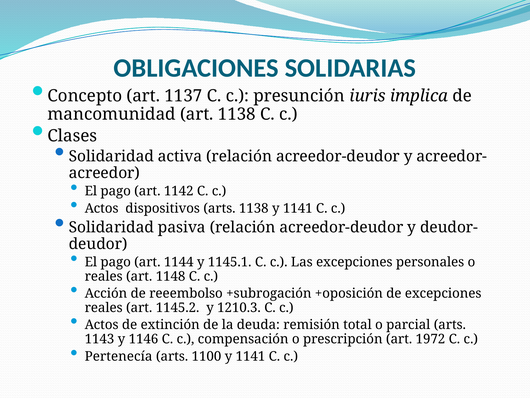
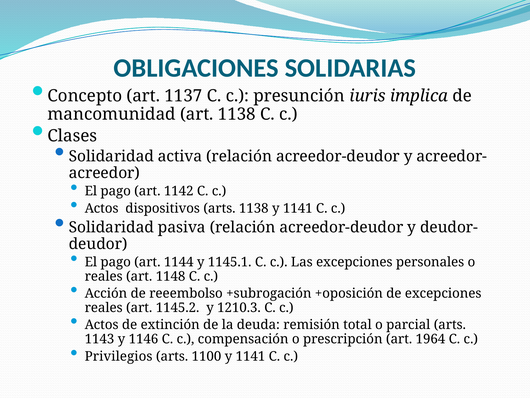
1972: 1972 -> 1964
Pertenecía: Pertenecía -> Privilegios
